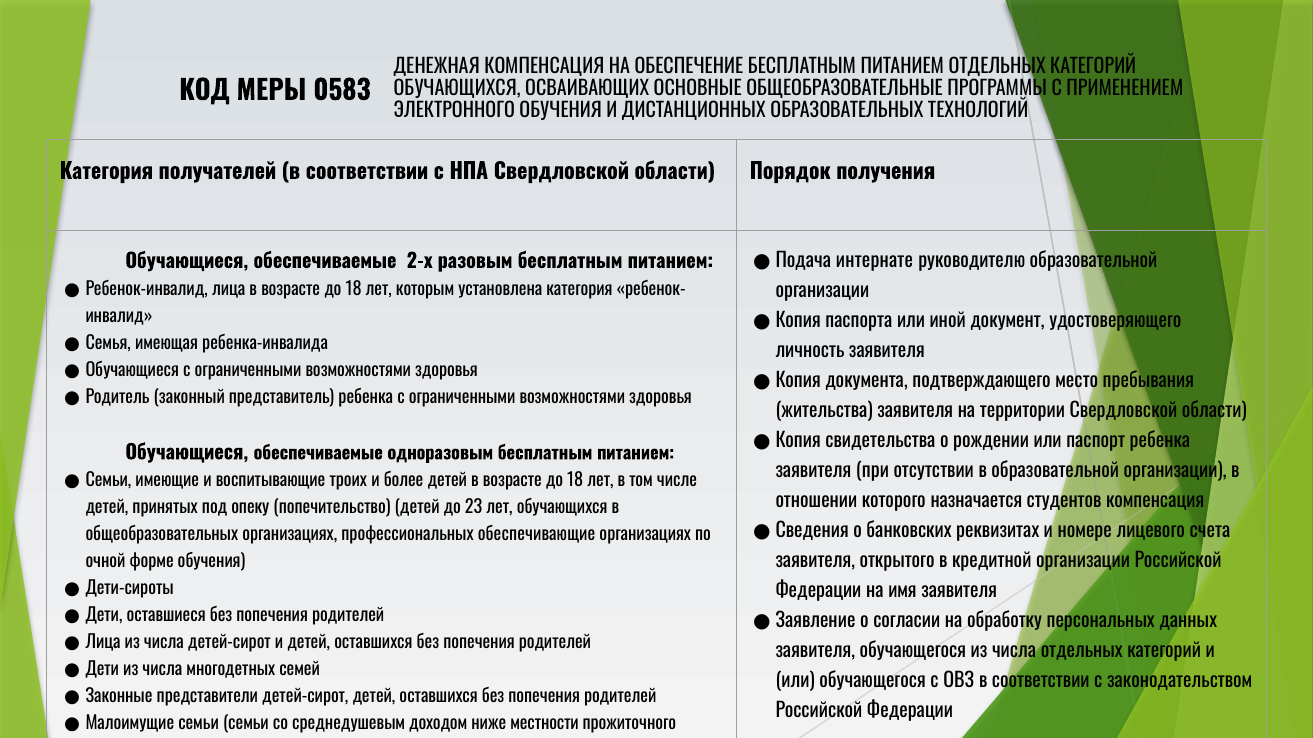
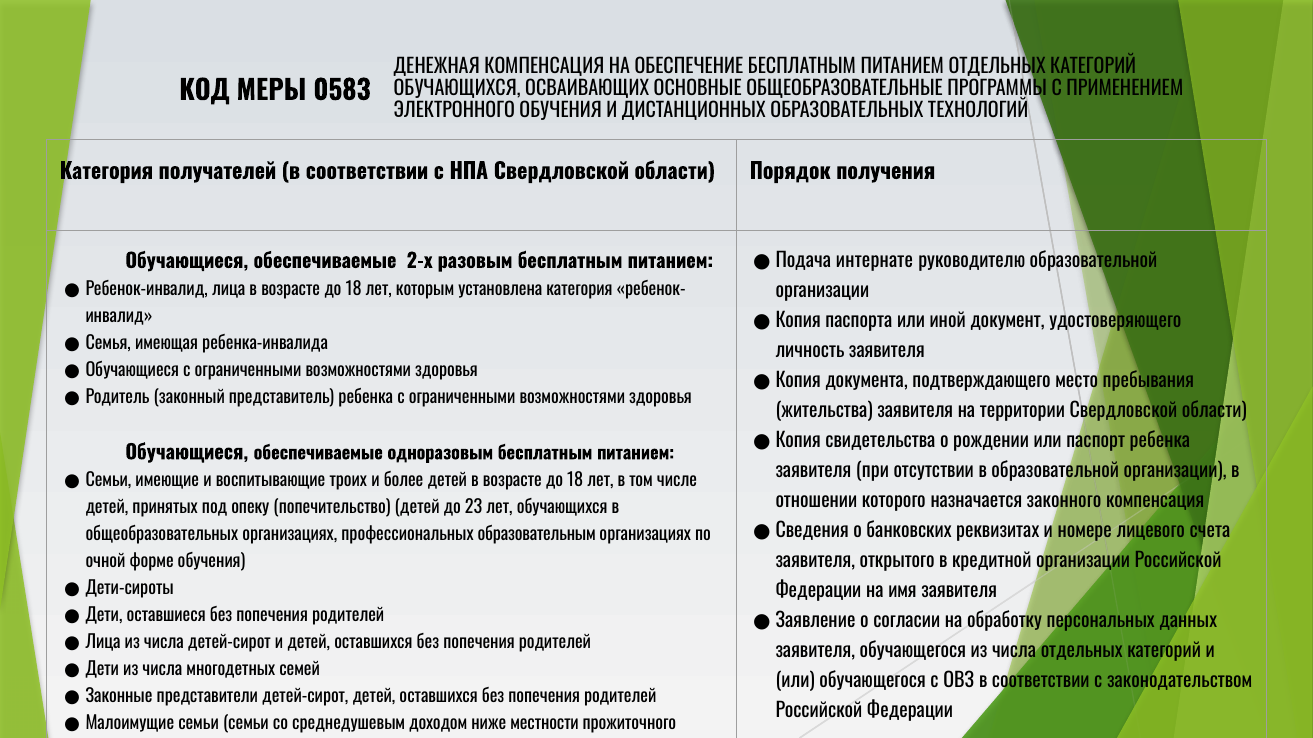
студентов: студентов -> законного
обеспечивающие: обеспечивающие -> образовательным
